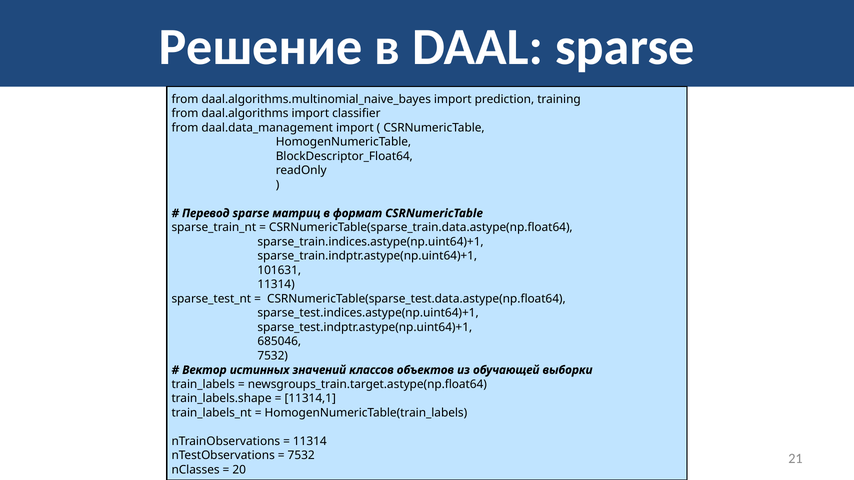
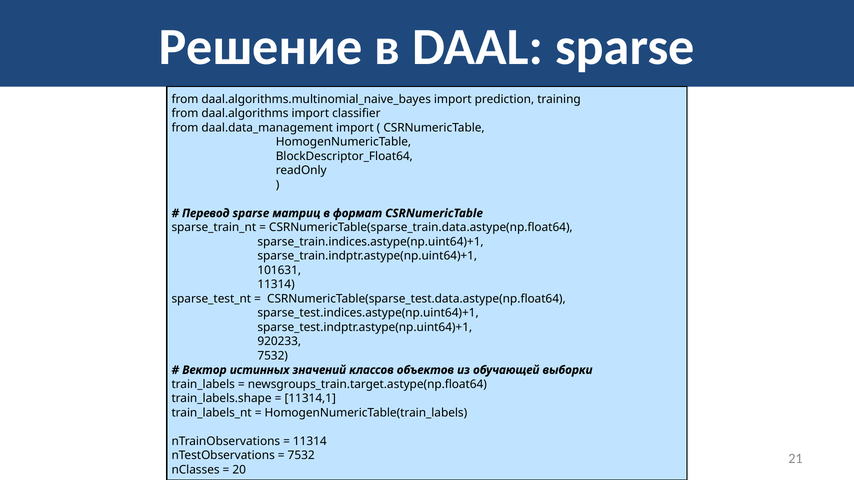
685046: 685046 -> 920233
